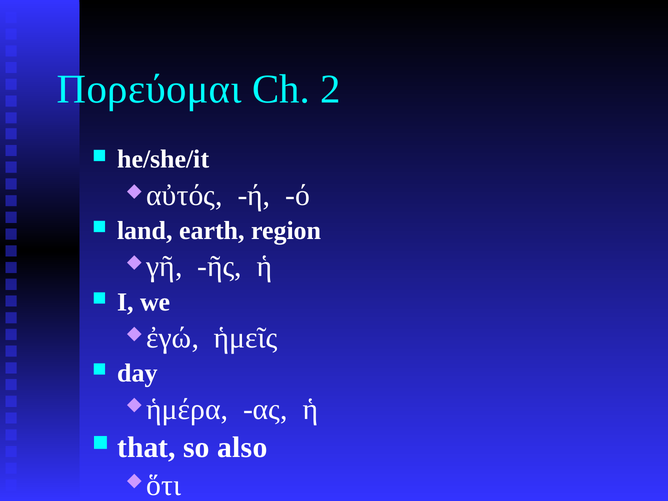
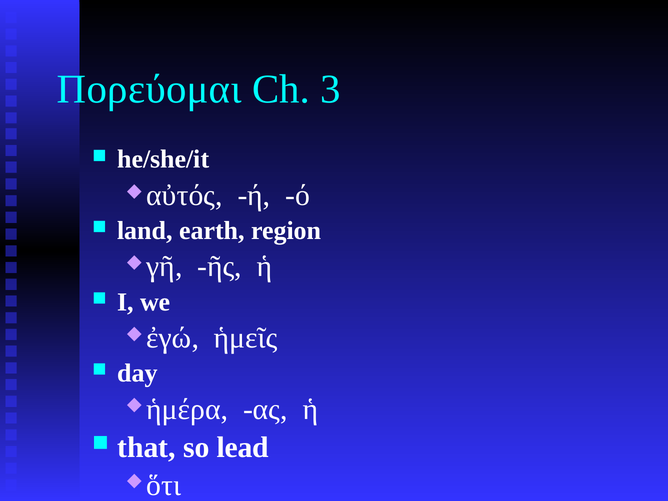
2: 2 -> 3
also: also -> lead
